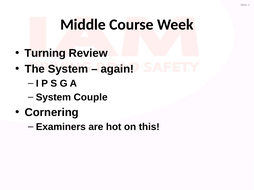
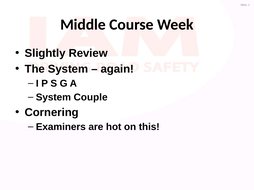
Turning: Turning -> Slightly
